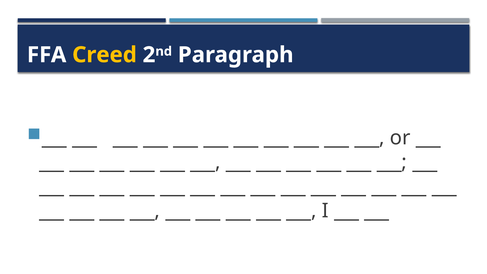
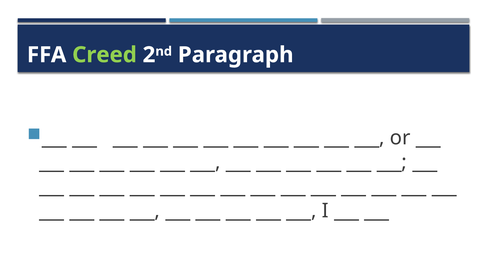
Creed colour: yellow -> light green
